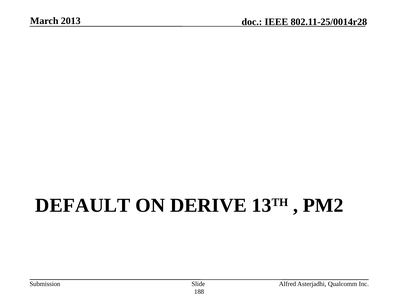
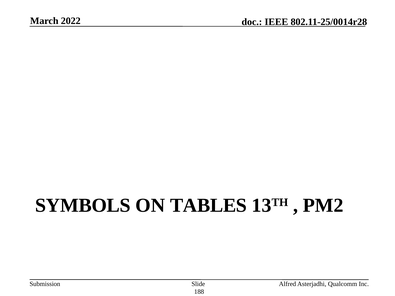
2013: 2013 -> 2022
DEFAULT: DEFAULT -> SYMBOLS
DERIVE: DERIVE -> TABLES
